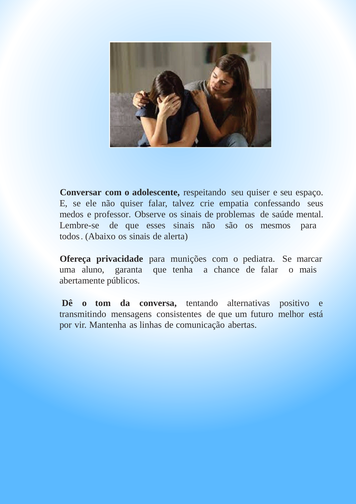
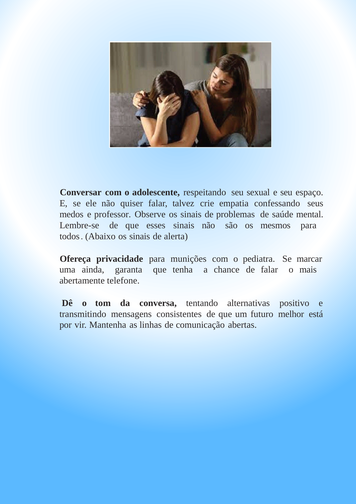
seu quiser: quiser -> sexual
aluno: aluno -> ainda
públicos: públicos -> telefone
